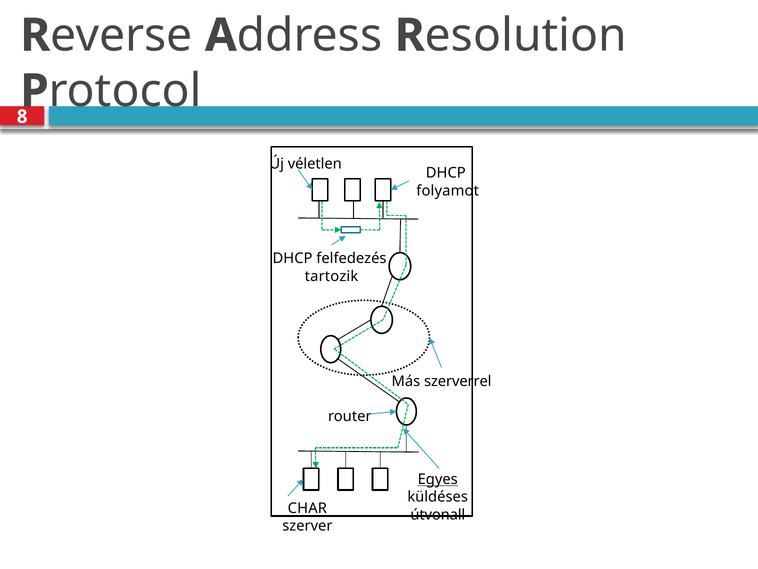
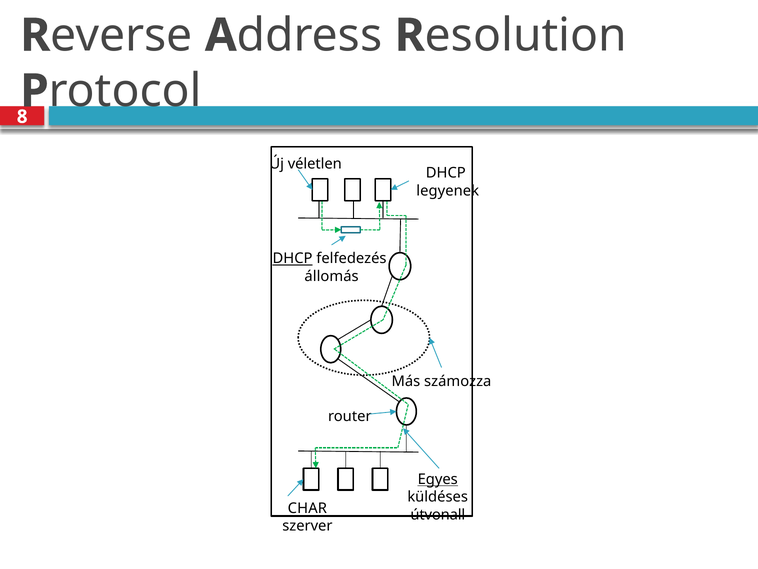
folyamot: folyamot -> legyenek
DHCP at (293, 258) underline: none -> present
tartozik: tartozik -> állomás
szerverrel: szerverrel -> számozza
